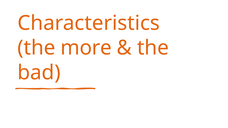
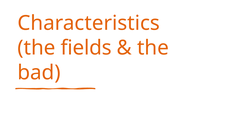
more: more -> fields
